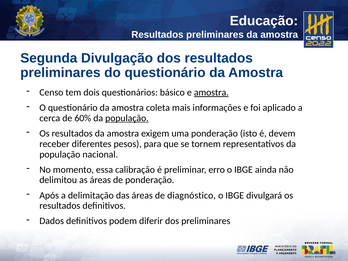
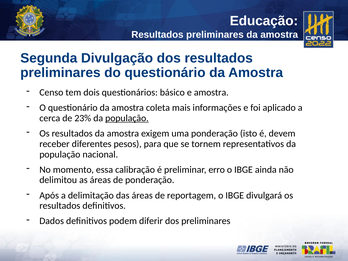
amostra at (211, 92) underline: present -> none
60%: 60% -> 23%
diagnóstico: diagnóstico -> reportagem
